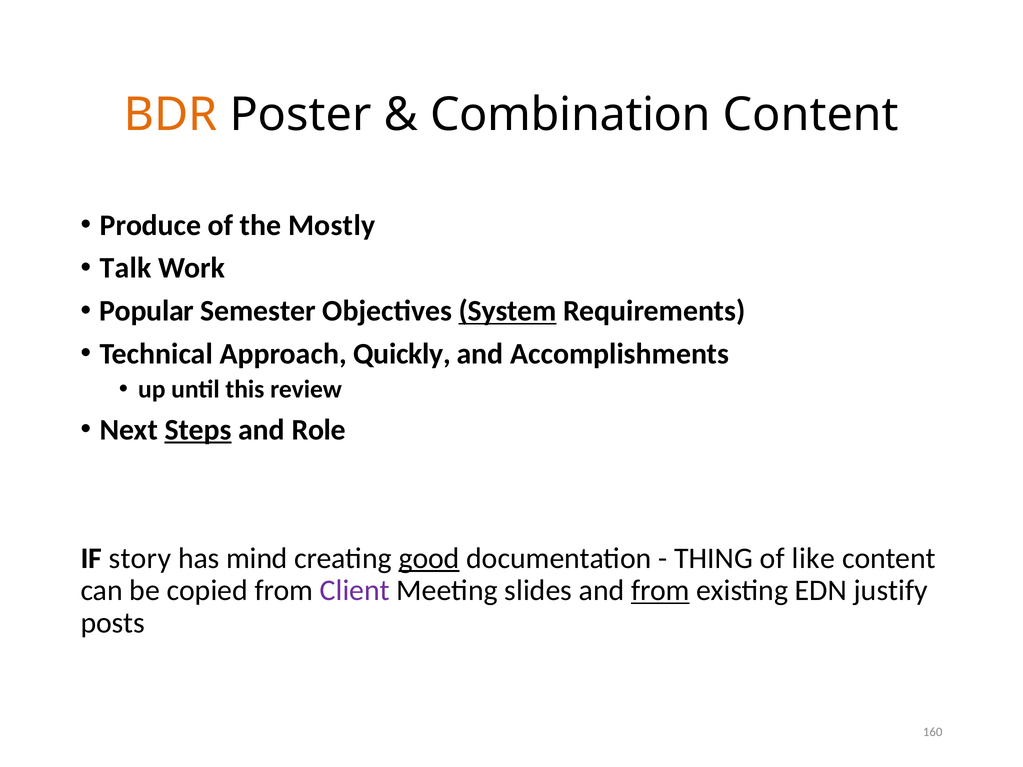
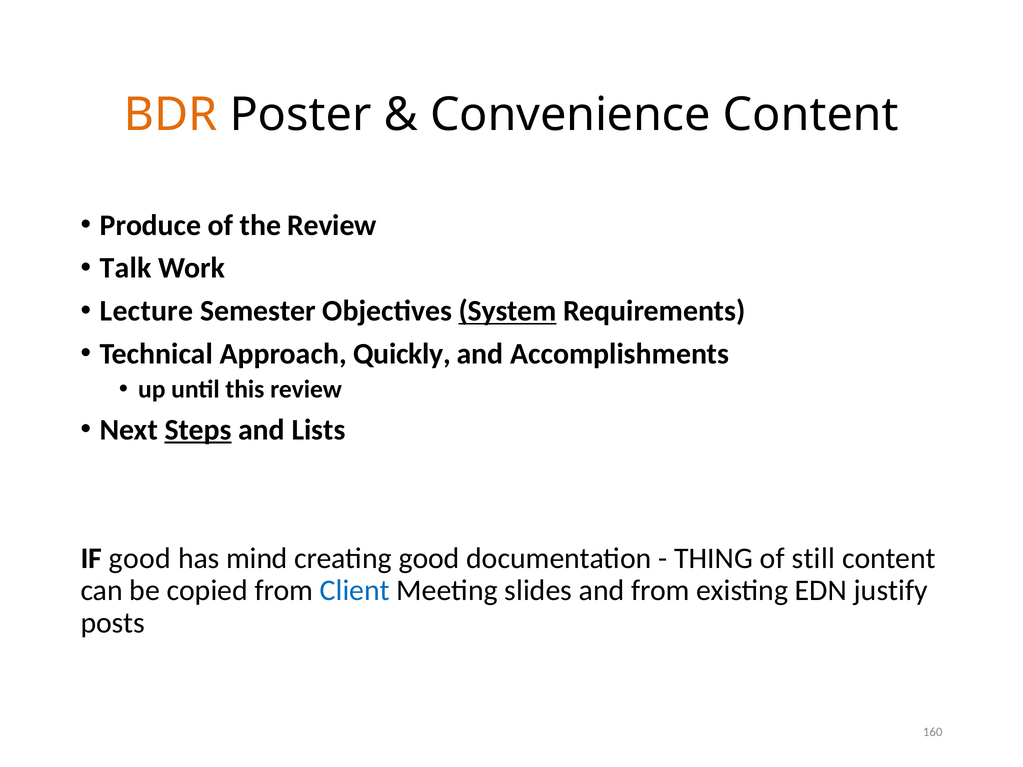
Combination: Combination -> Convenience
the Mostly: Mostly -> Review
Popular: Popular -> Lecture
Role: Role -> Lists
IF story: story -> good
good at (429, 558) underline: present -> none
like: like -> still
Client colour: purple -> blue
from at (660, 591) underline: present -> none
